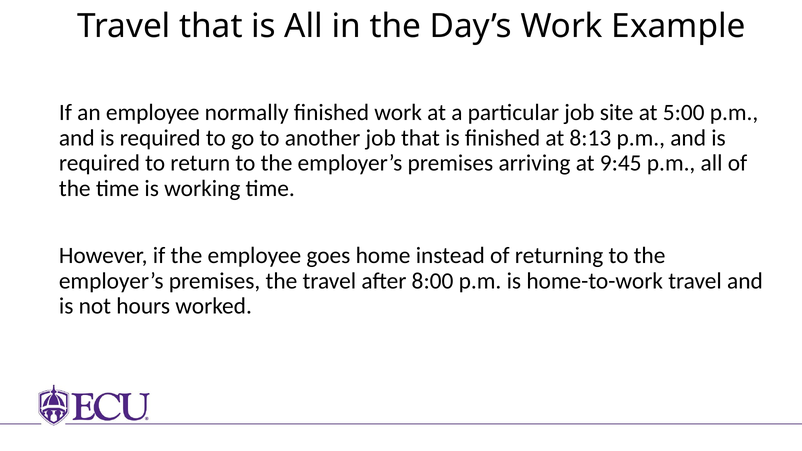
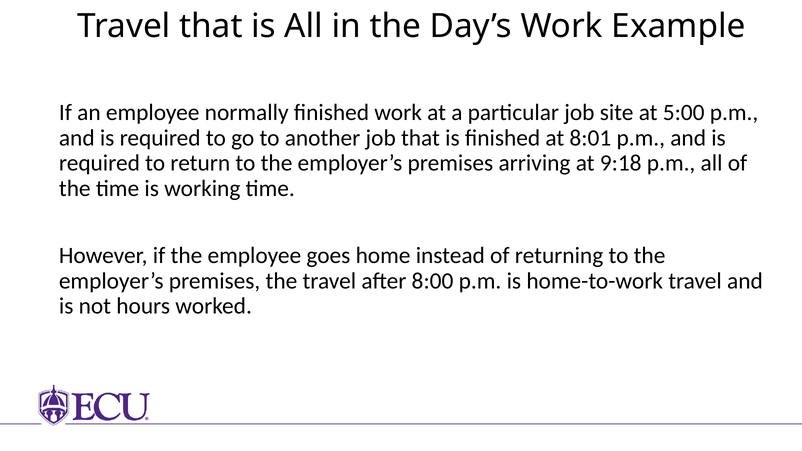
8:13: 8:13 -> 8:01
9:45: 9:45 -> 9:18
